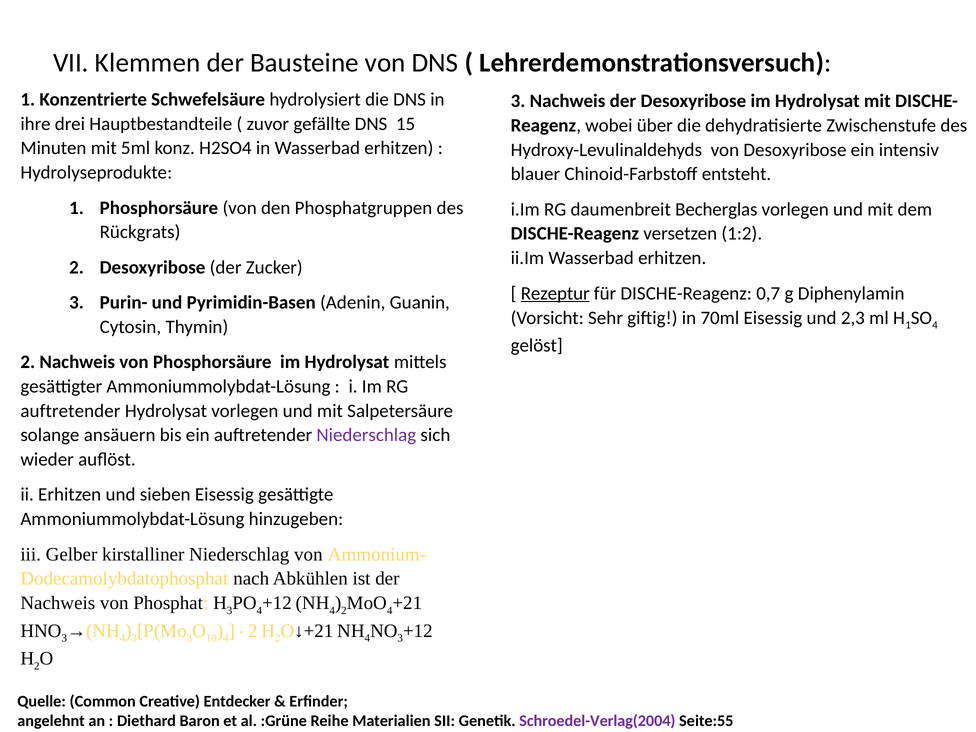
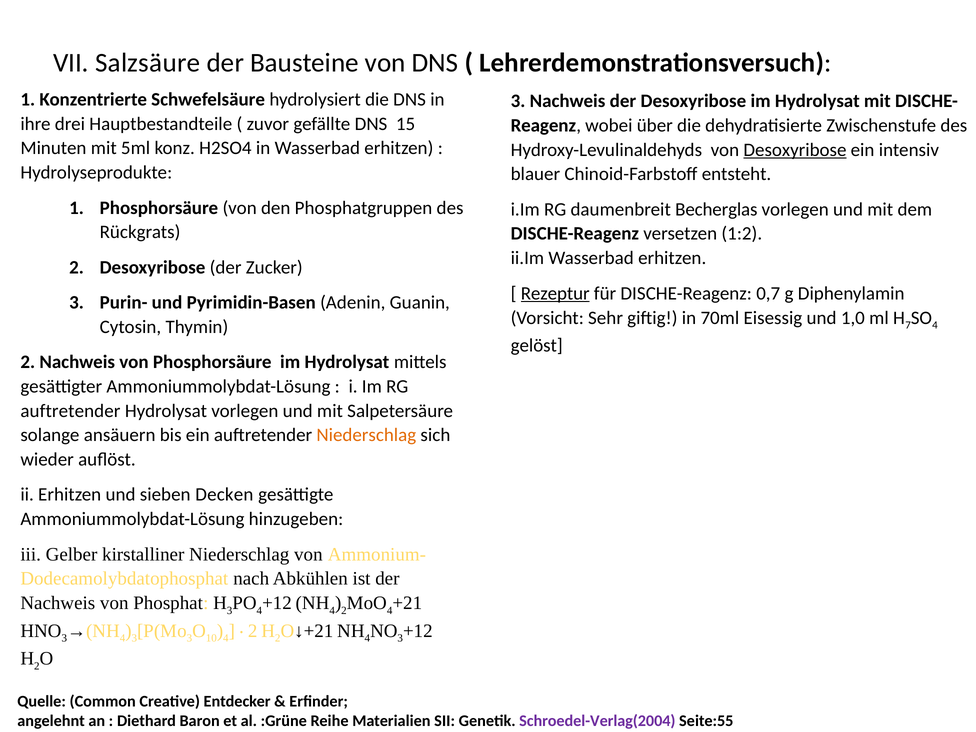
Klemmen: Klemmen -> Salzsäure
Desoxyribose at (795, 150) underline: none -> present
2,3: 2,3 -> 1,0
1 at (908, 325): 1 -> 7
Niederschlag at (366, 435) colour: purple -> orange
sieben Eisessig: Eisessig -> Decken
